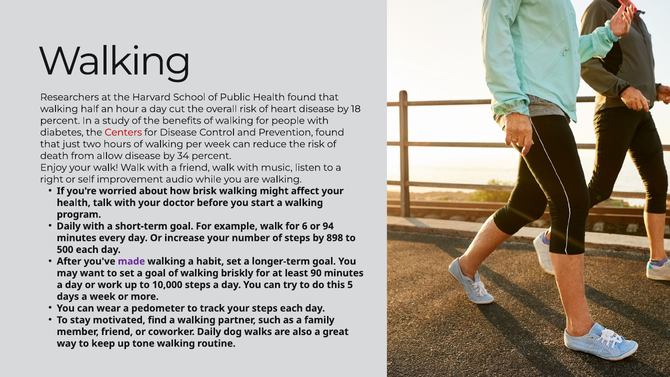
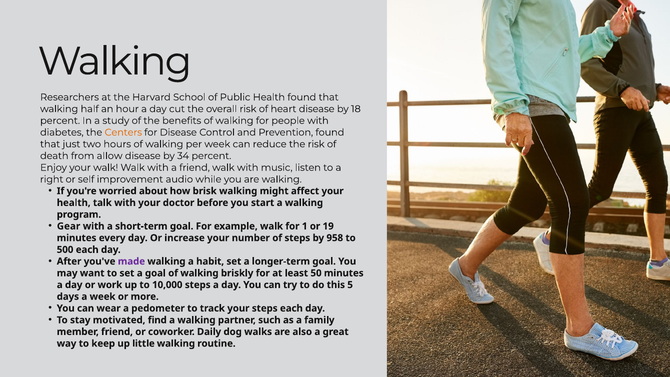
Centers colour: red -> orange
Daily at (69, 226): Daily -> Gear
6: 6 -> 1
94: 94 -> 19
898: 898 -> 958
90: 90 -> 50
tone: tone -> little
